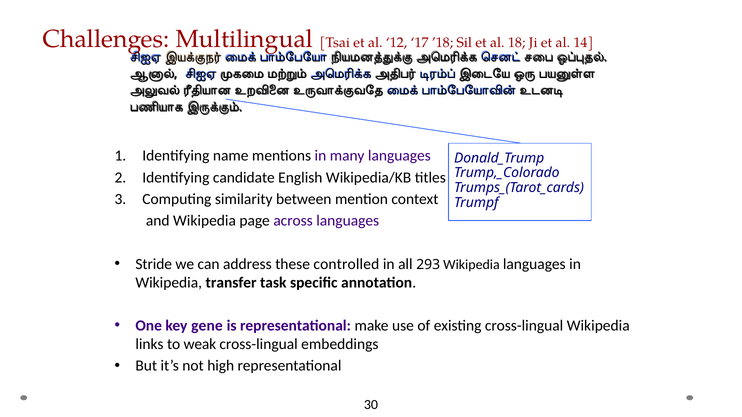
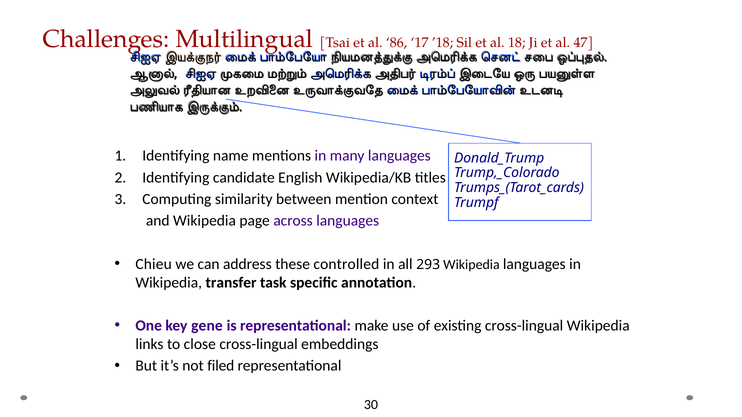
12: 12 -> 86
14: 14 -> 47
Stride: Stride -> Chieu
weak: weak -> close
high: high -> filed
